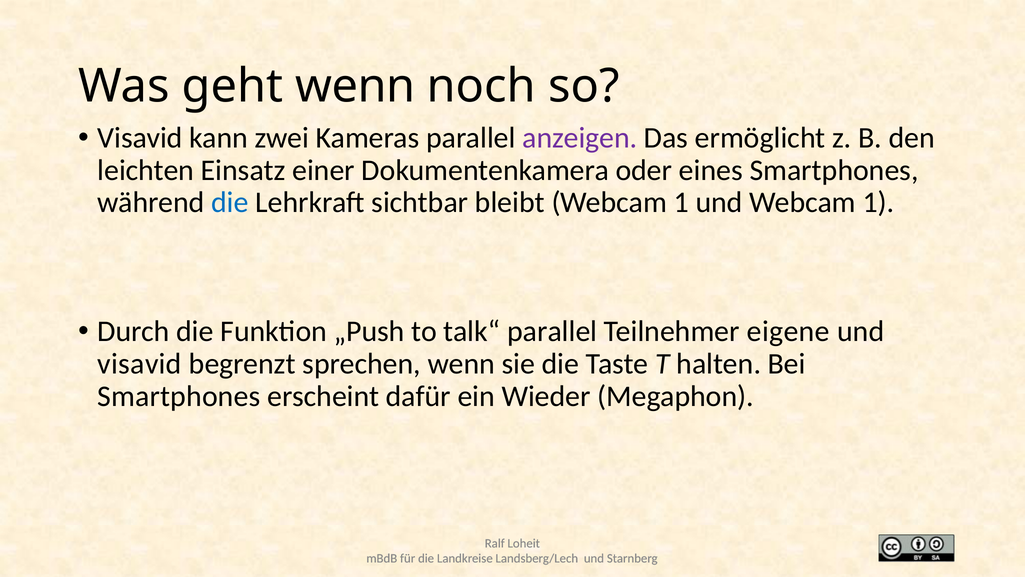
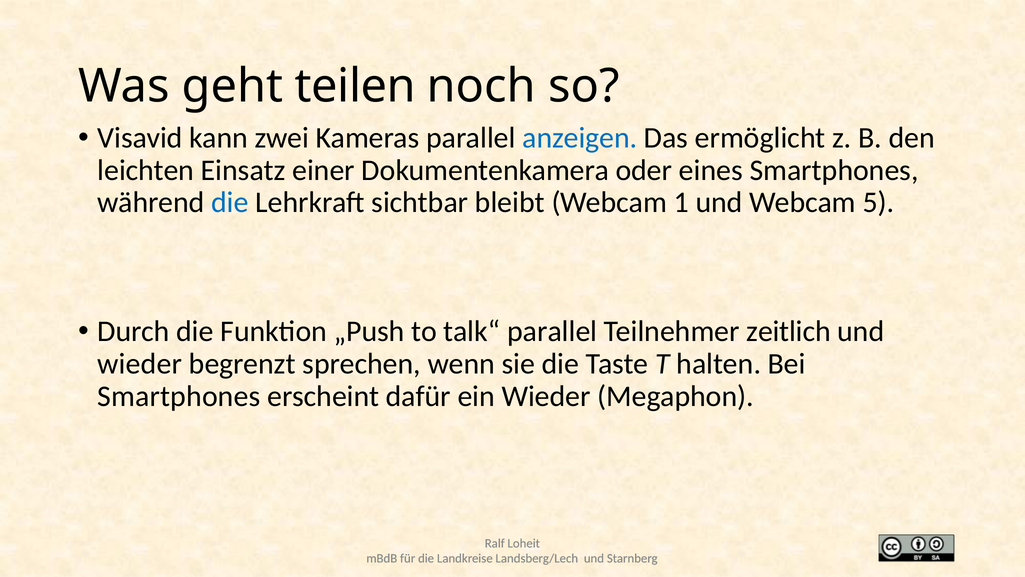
geht wenn: wenn -> teilen
anzeigen colour: purple -> blue
und Webcam 1: 1 -> 5
eigene: eigene -> zeitlich
visavid at (140, 364): visavid -> wieder
